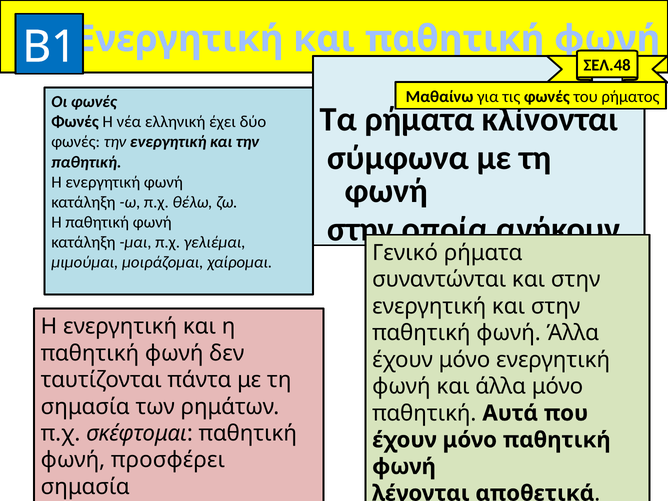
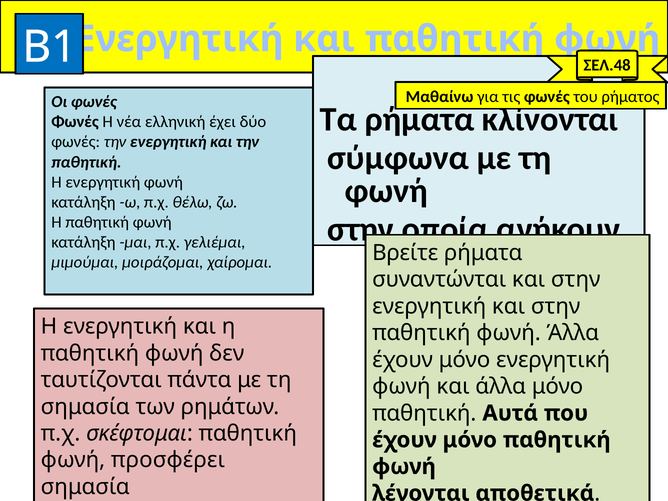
Γενικό: Γενικό -> Βρείτε
